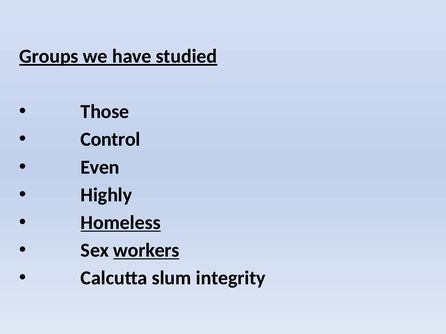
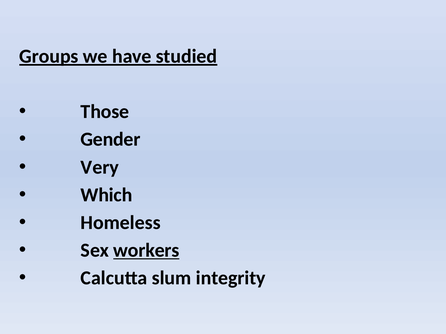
Control: Control -> Gender
Even: Even -> Very
Highly: Highly -> Which
Homeless underline: present -> none
